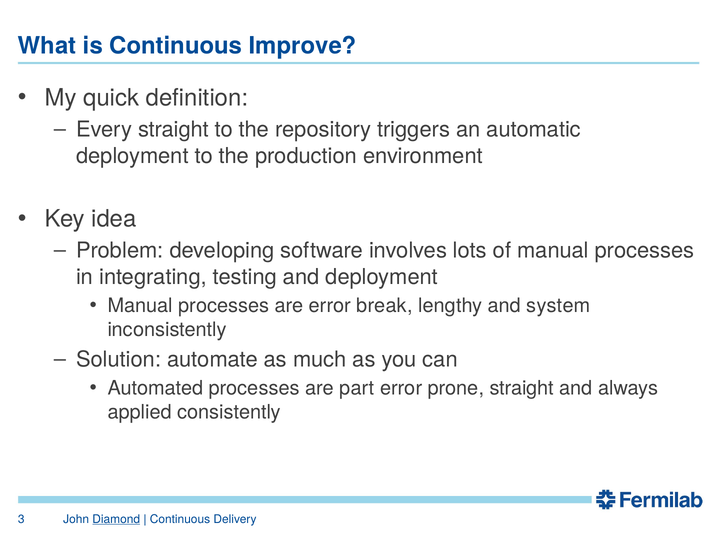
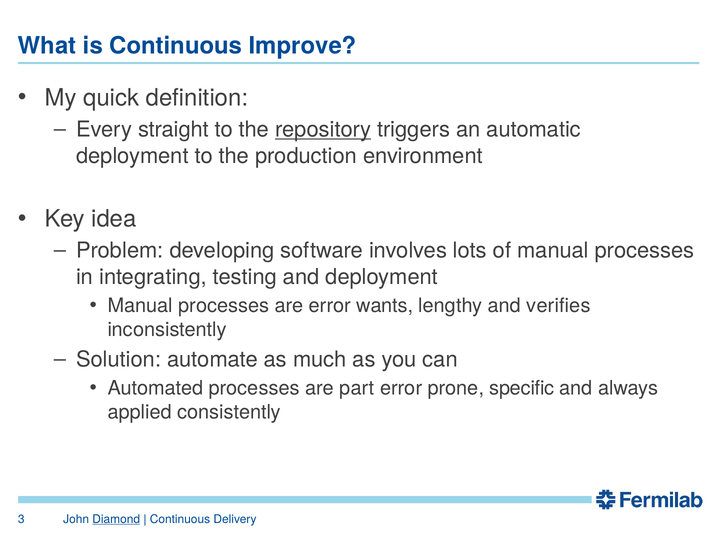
repository underline: none -> present
break: break -> wants
system: system -> verifies
prone straight: straight -> specific
